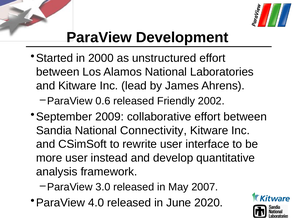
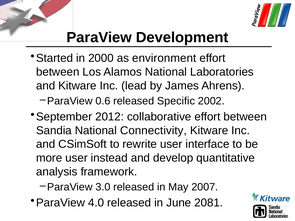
unstructured: unstructured -> environment
Friendly: Friendly -> Specific
2009: 2009 -> 2012
2020: 2020 -> 2081
